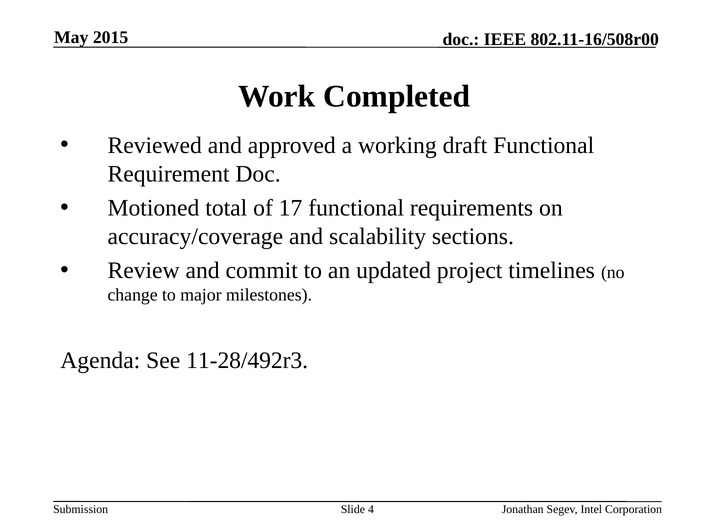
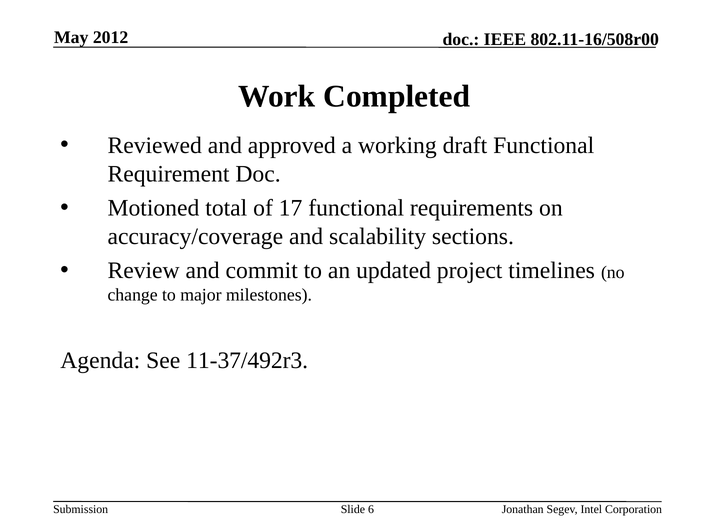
2015: 2015 -> 2012
11-28/492r3: 11-28/492r3 -> 11-37/492r3
4: 4 -> 6
